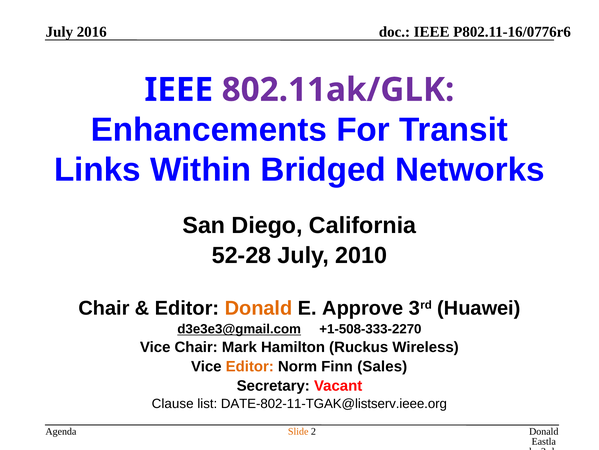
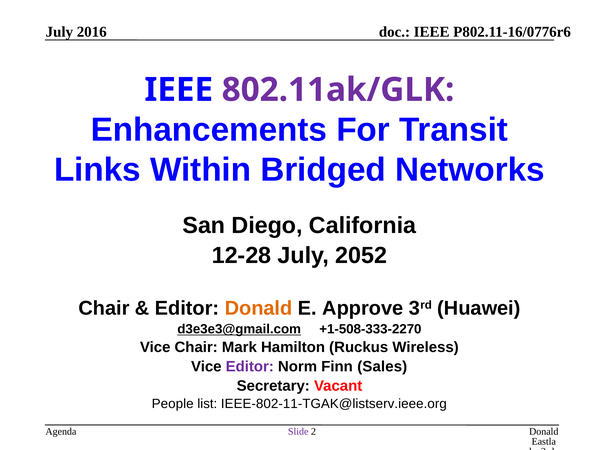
52-28: 52-28 -> 12-28
2010: 2010 -> 2052
Editor at (250, 366) colour: orange -> purple
Clause: Clause -> People
DATE-802-11-TGAK@listserv.ieee.org: DATE-802-11-TGAK@listserv.ieee.org -> IEEE-802-11-TGAK@listserv.ieee.org
Slide colour: orange -> purple
